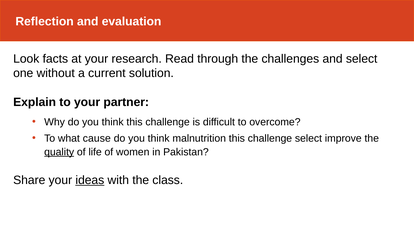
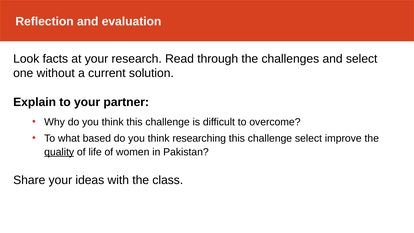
cause: cause -> based
malnutrition: malnutrition -> researching
ideas underline: present -> none
